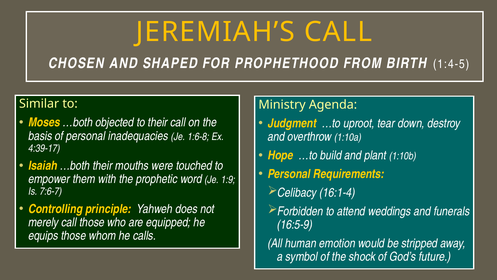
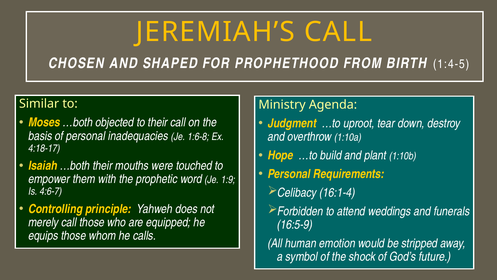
4:39-17: 4:39-17 -> 4:18-17
7:6-7: 7:6-7 -> 4:6-7
